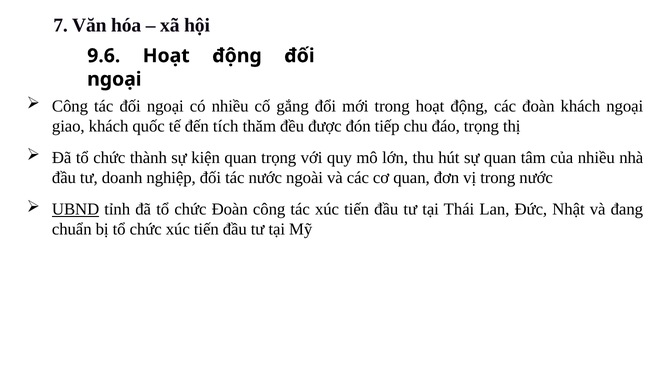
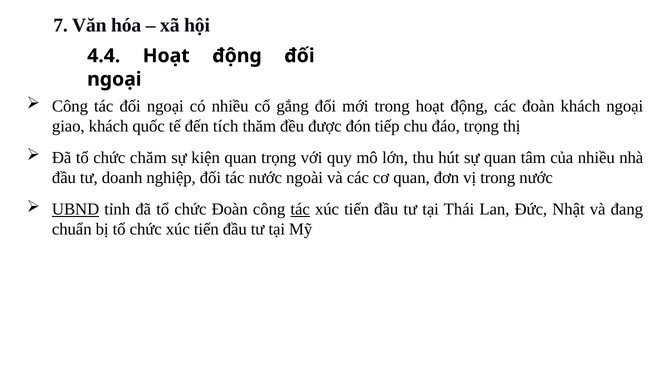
9.6: 9.6 -> 4.4
thành: thành -> chăm
tác at (300, 209) underline: none -> present
